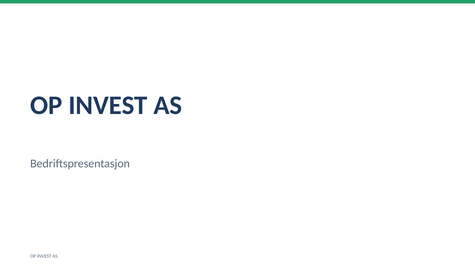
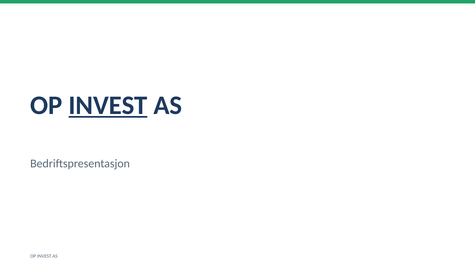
INVEST at (108, 105) underline: none -> present
